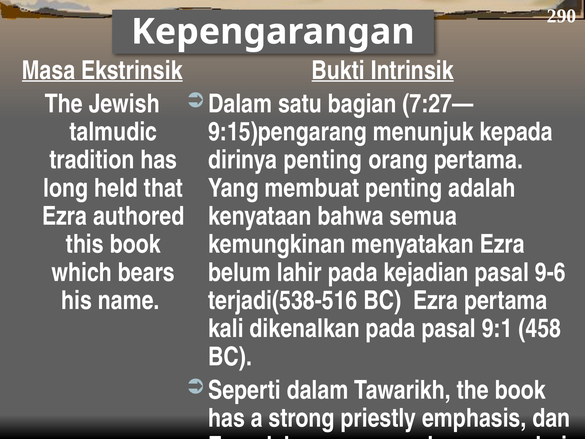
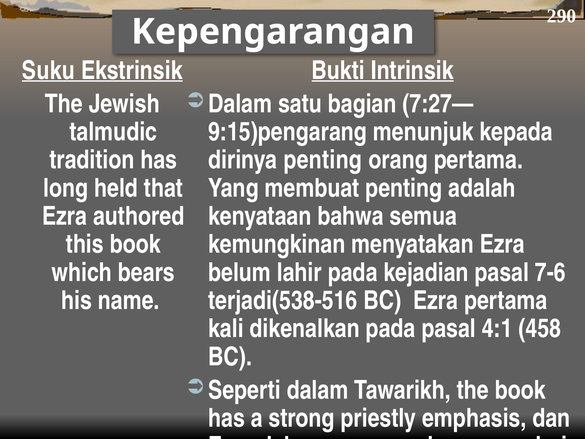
Masa: Masa -> Suku
9-6: 9-6 -> 7-6
9:1: 9:1 -> 4:1
